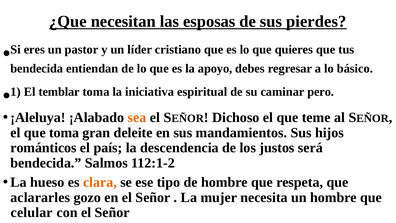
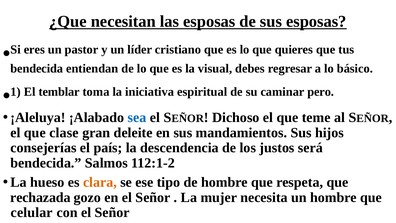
sus pierdes: pierdes -> esposas
apoyo: apoyo -> visual
sea colour: orange -> blue
que toma: toma -> clase
románticos: románticos -> consejerías
aclararles: aclararles -> rechazada
